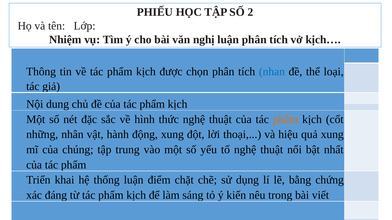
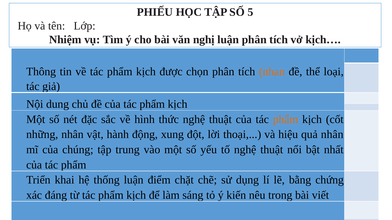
2: 2 -> 5
nhan colour: blue -> orange
quả xung: xung -> nhân
